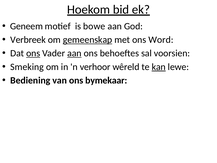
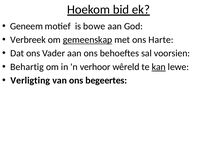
Word: Word -> Harte
ons at (33, 53) underline: present -> none
aan at (74, 53) underline: present -> none
Smeking: Smeking -> Behartig
Bediening: Bediening -> Verligting
bymekaar: bymekaar -> begeertes
